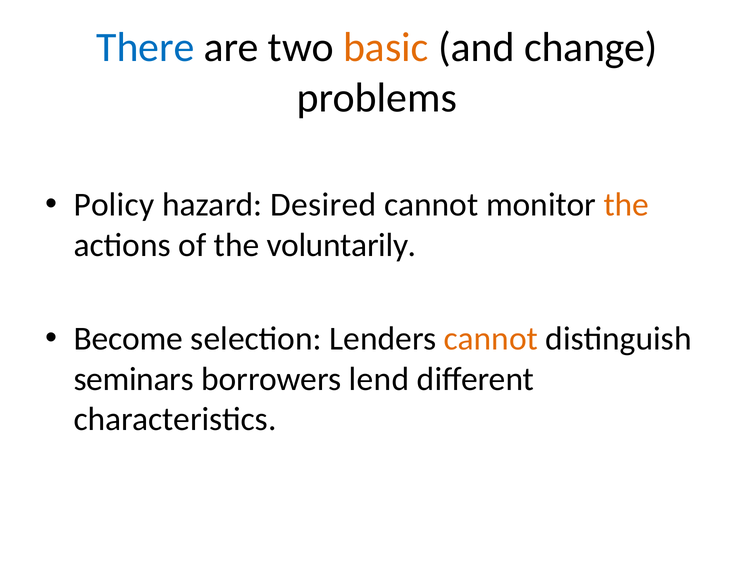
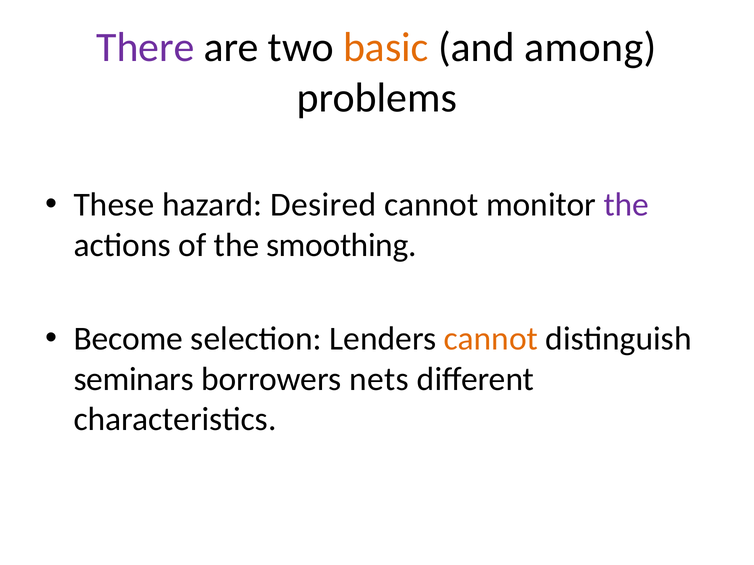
There colour: blue -> purple
change: change -> among
Policy: Policy -> These
the at (626, 205) colour: orange -> purple
voluntarily: voluntarily -> smoothing
lend: lend -> nets
